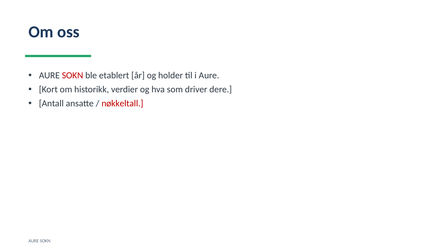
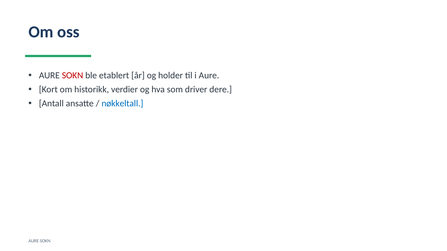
nøkkeltall colour: red -> blue
